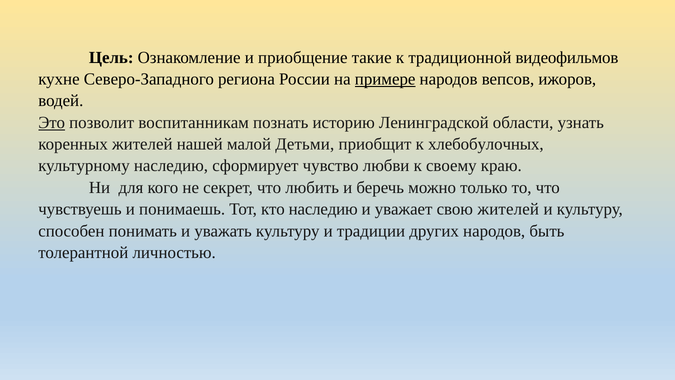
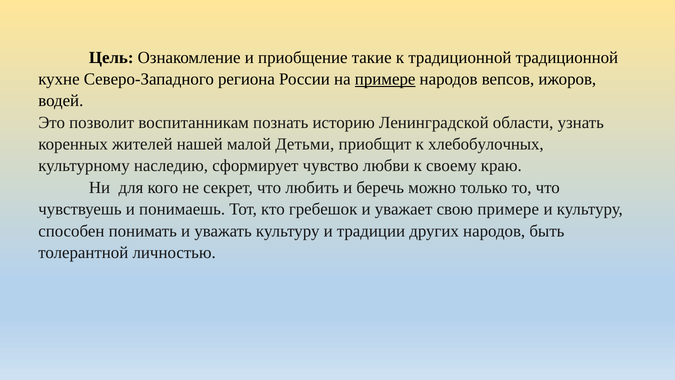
традиционной видеофильмов: видеофильмов -> традиционной
Это underline: present -> none
кто наследию: наследию -> гребешок
свою жителей: жителей -> примере
